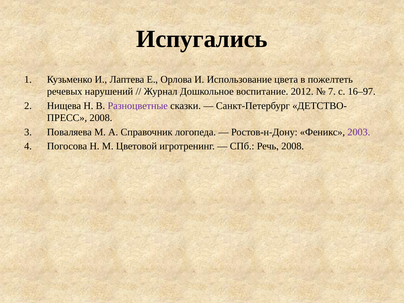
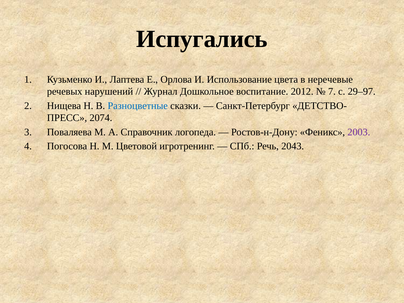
пожелтеть: пожелтеть -> неречевые
16–97: 16–97 -> 29–97
Разноцветные colour: purple -> blue
2008 at (101, 118): 2008 -> 2074
Речь 2008: 2008 -> 2043
